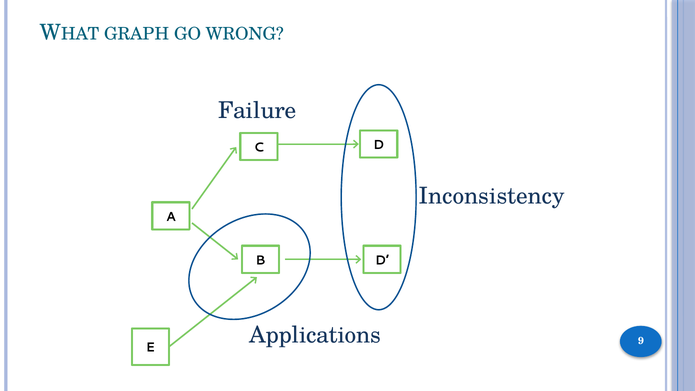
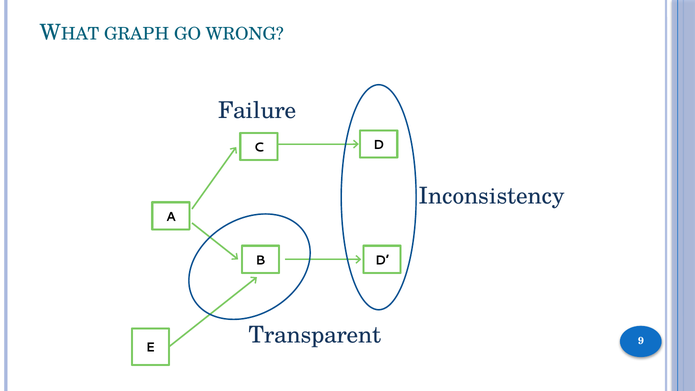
Applications: Applications -> Transparent
